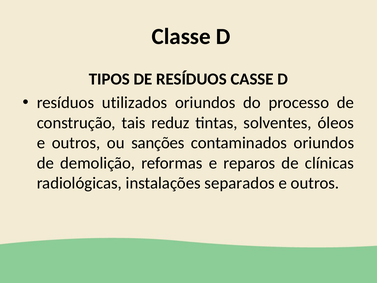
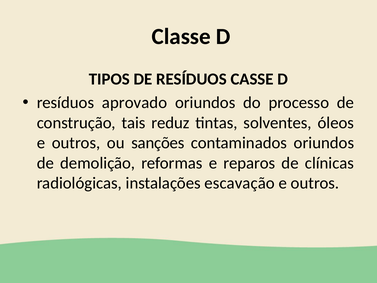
utilizados: utilizados -> aprovado
separados: separados -> escavação
